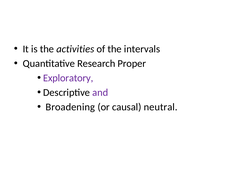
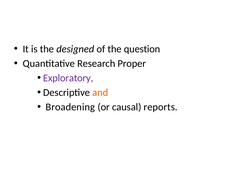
activities: activities -> designed
intervals: intervals -> question
and colour: purple -> orange
neutral: neutral -> reports
